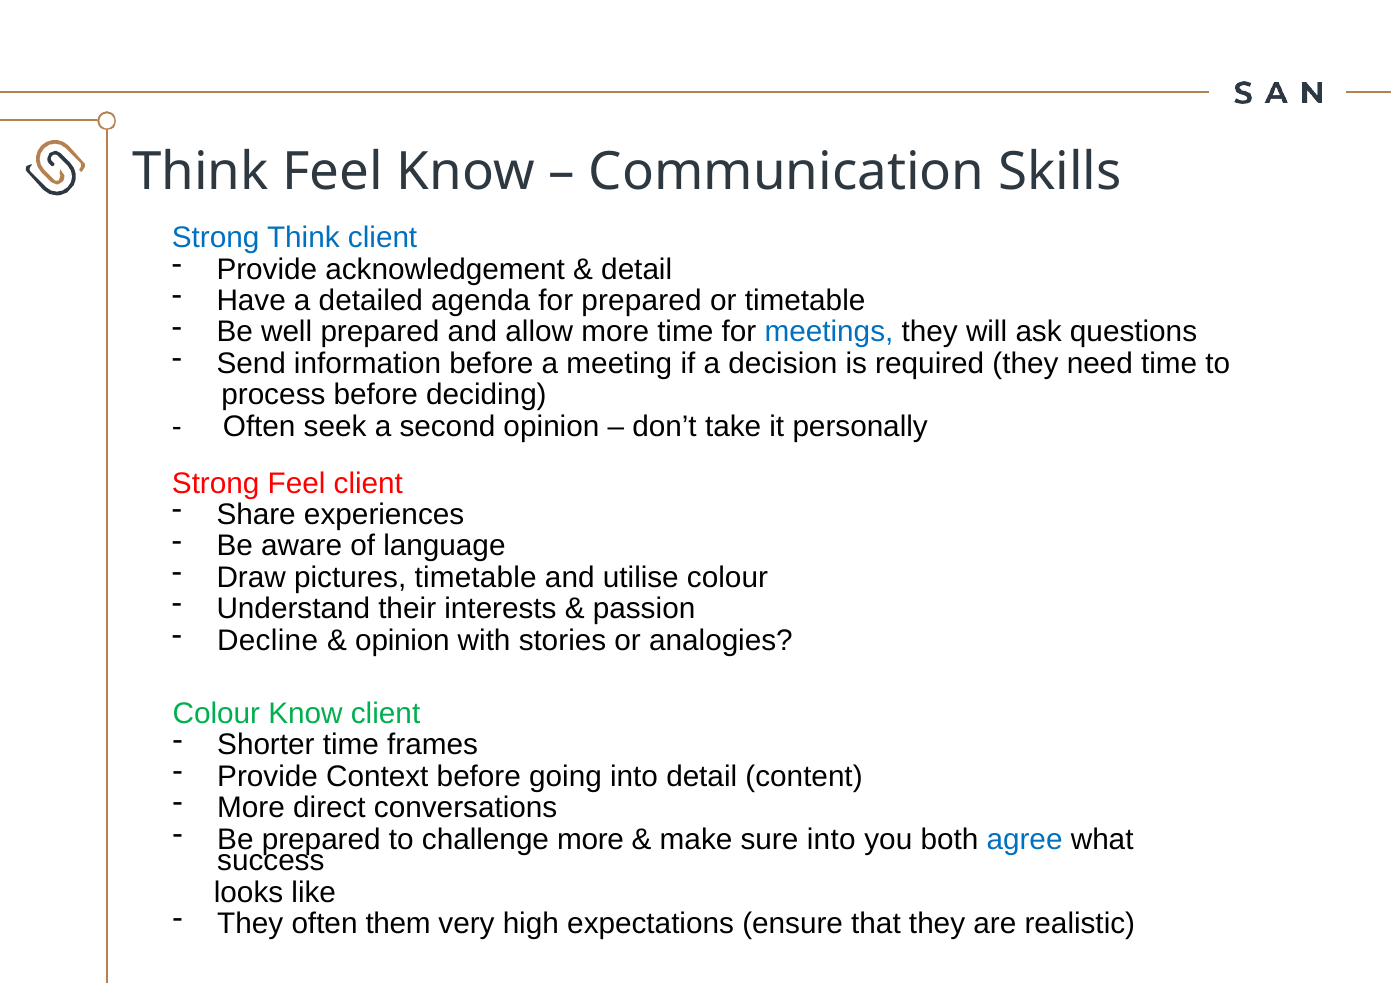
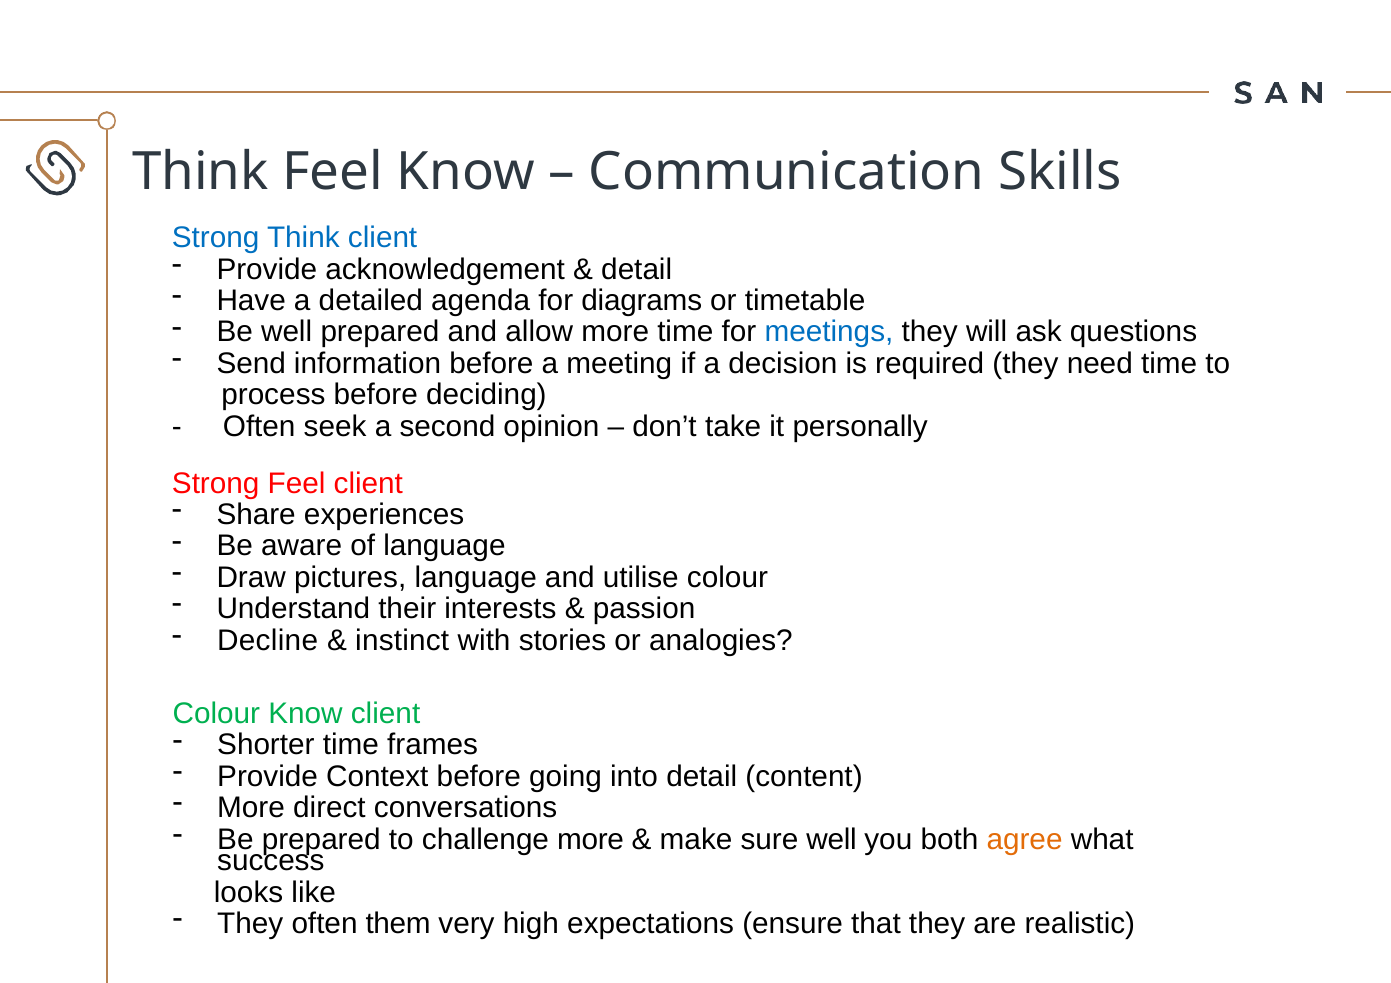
for prepared: prepared -> diagrams
pictures timetable: timetable -> language
opinion at (402, 640): opinion -> instinct
sure into: into -> well
agree colour: blue -> orange
